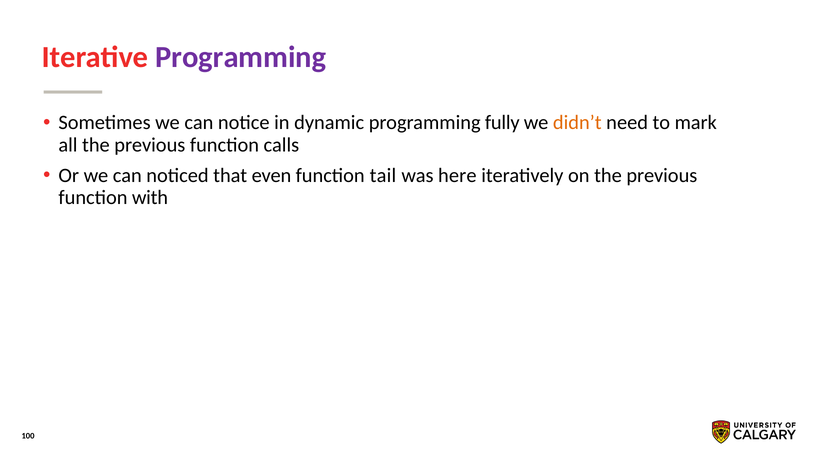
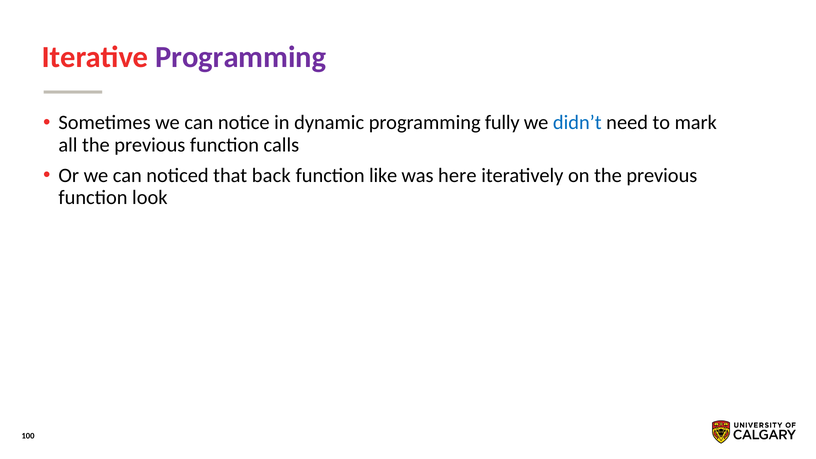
didn’t colour: orange -> blue
even: even -> back
tail: tail -> like
with: with -> look
